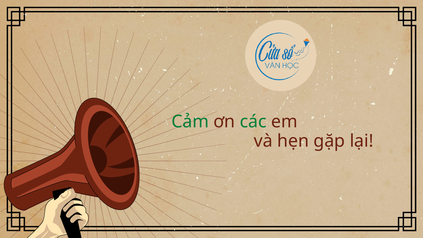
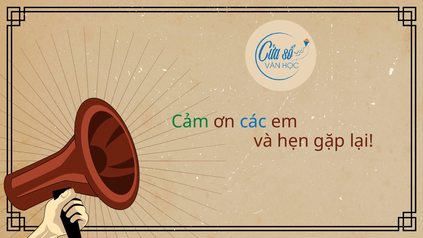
các colour: green -> blue
